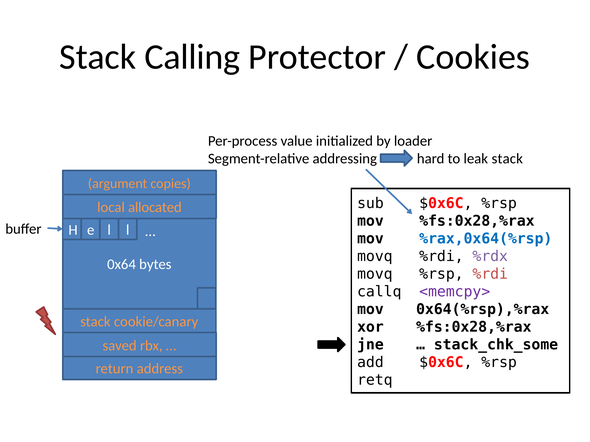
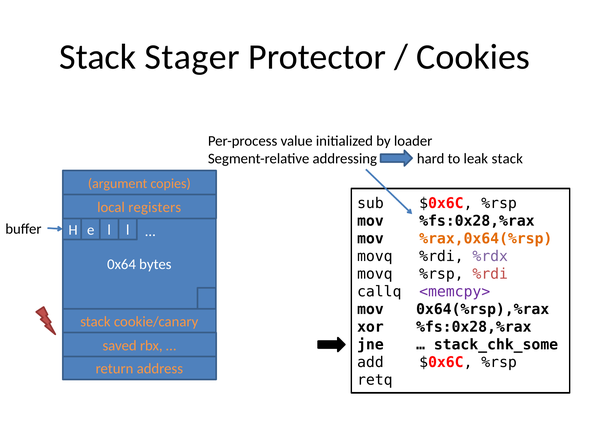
Calling: Calling -> Stager
allocated: allocated -> registers
%rax,0x64(%rsp colour: blue -> orange
